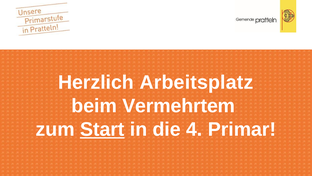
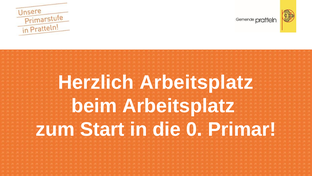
beim Vermehrtem: Vermehrtem -> Arbeitsplatz
Start underline: present -> none
4: 4 -> 0
